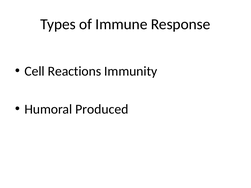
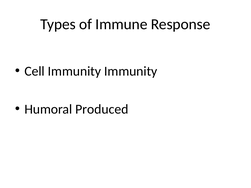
Cell Reactions: Reactions -> Immunity
